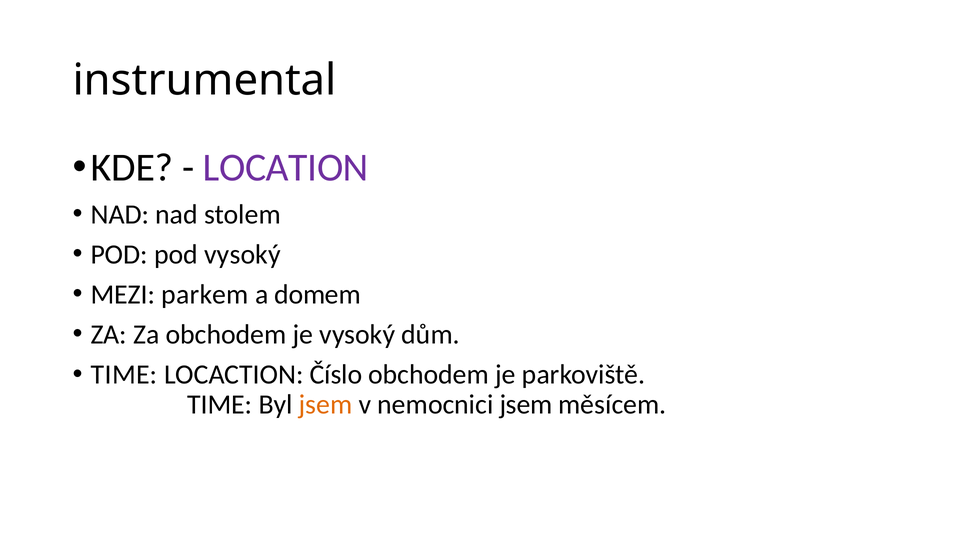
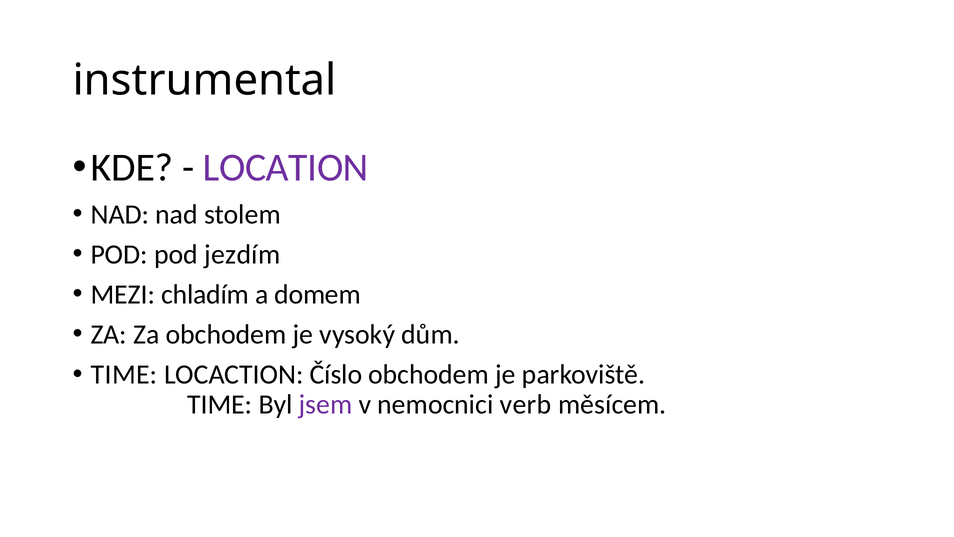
pod vysoký: vysoký -> jezdím
parkem: parkem -> chladím
jsem at (326, 404) colour: orange -> purple
nemocnici jsem: jsem -> verb
